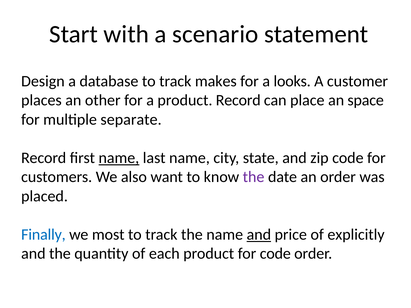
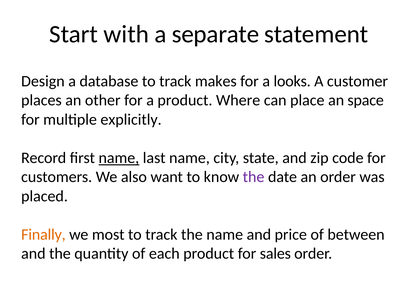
scenario: scenario -> separate
product Record: Record -> Where
separate: separate -> explicitly
Finally colour: blue -> orange
and at (259, 235) underline: present -> none
explicitly: explicitly -> between
for code: code -> sales
